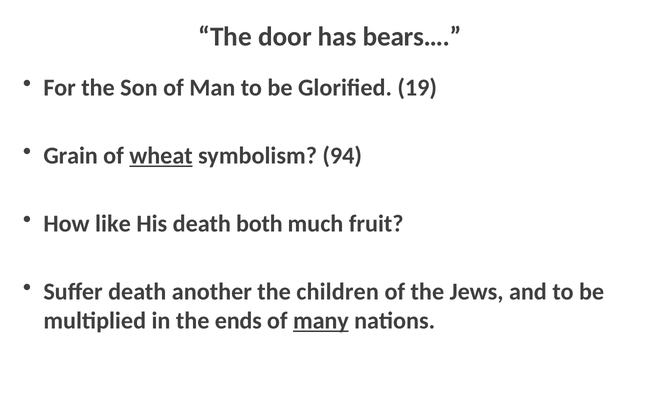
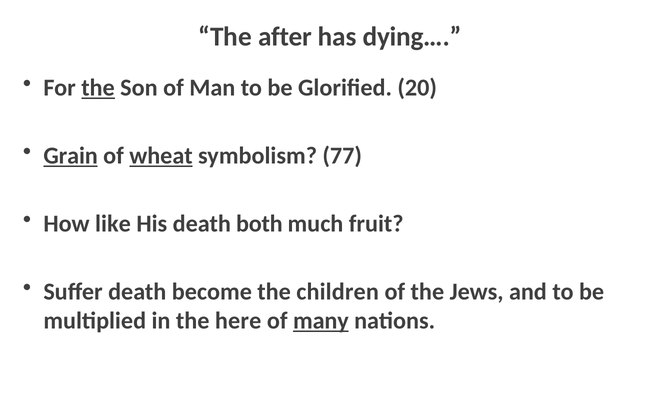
door: door -> after
bears…: bears… -> dying…
the at (98, 88) underline: none -> present
19: 19 -> 20
Grain underline: none -> present
94: 94 -> 77
another: another -> become
ends: ends -> here
